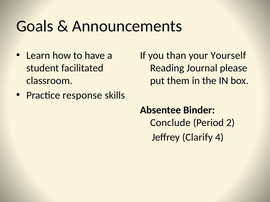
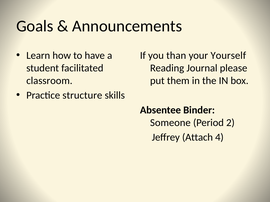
response: response -> structure
Conclude: Conclude -> Someone
Clarify: Clarify -> Attach
